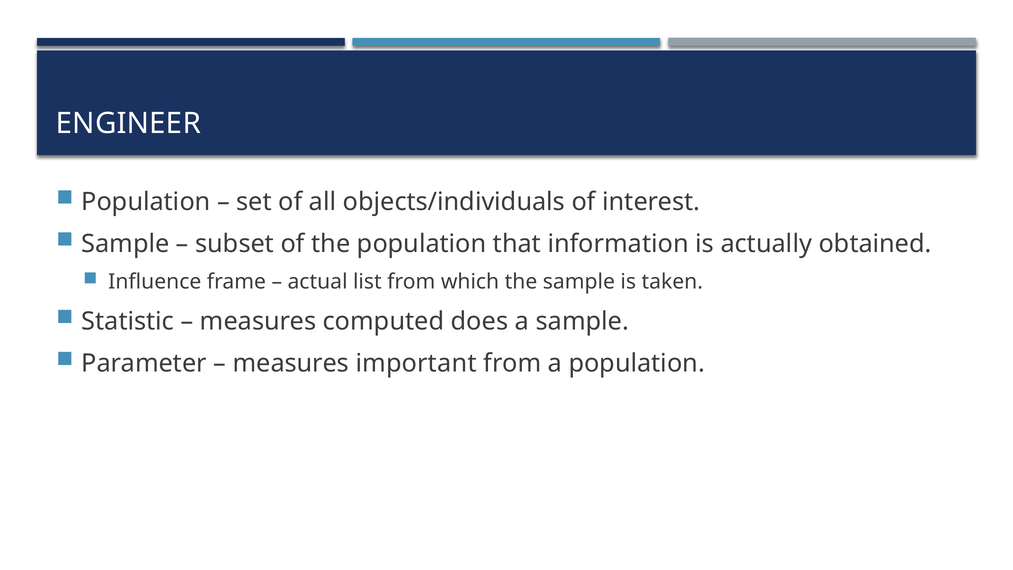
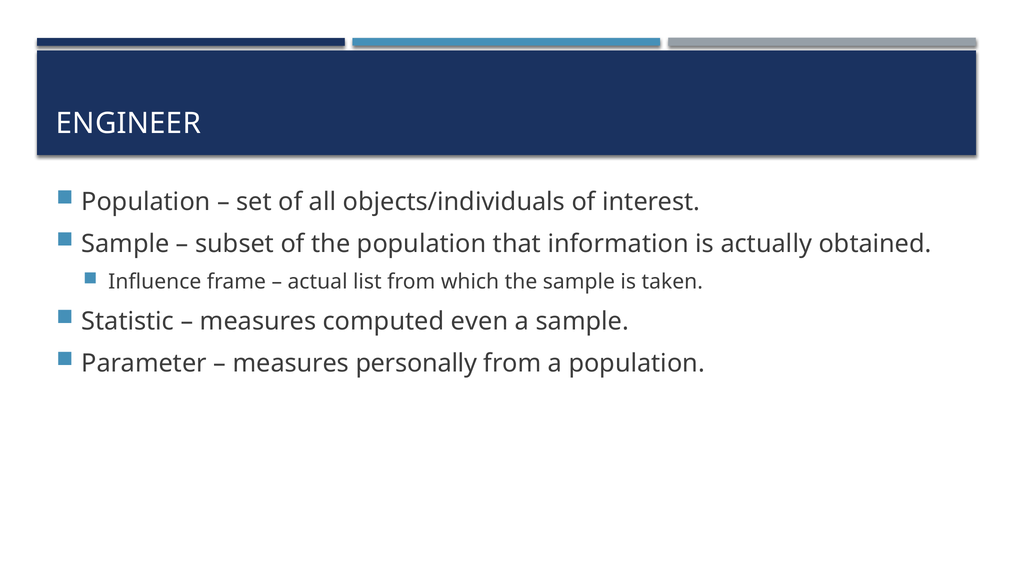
does: does -> even
important: important -> personally
